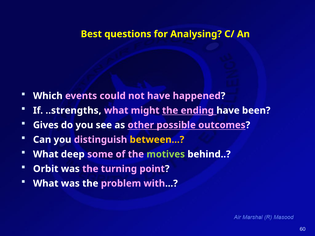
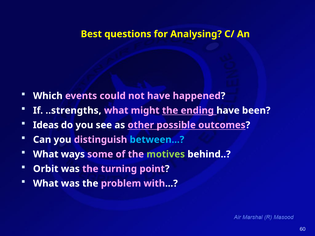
Gives: Gives -> Ideas
between colour: yellow -> light blue
deep: deep -> ways
